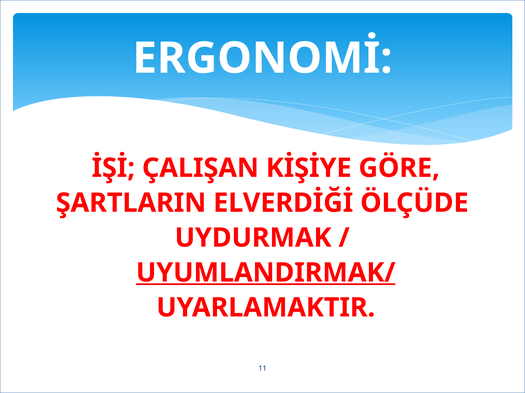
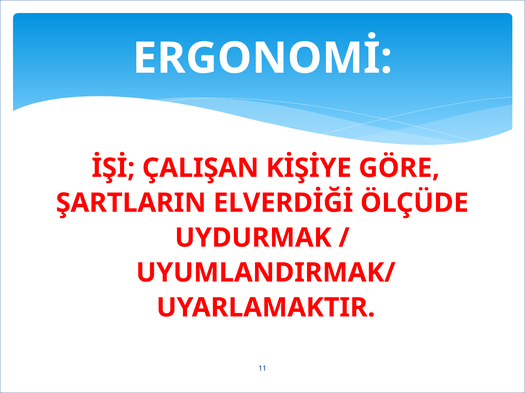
UYUMLANDIRMAK/ underline: present -> none
